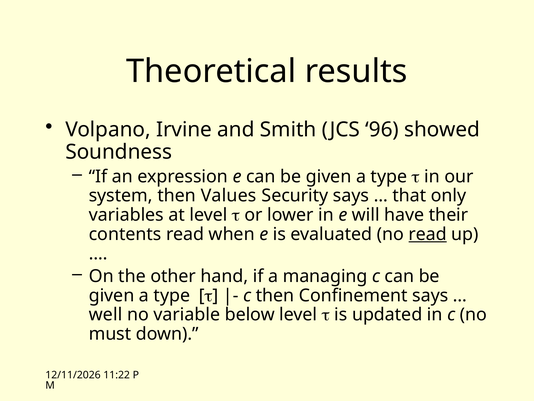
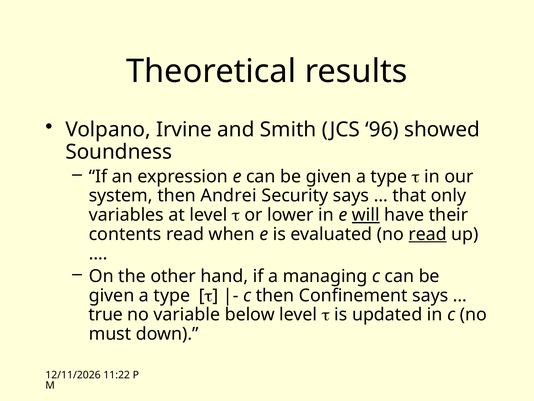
Values: Values -> Andrei
will underline: none -> present
well: well -> true
